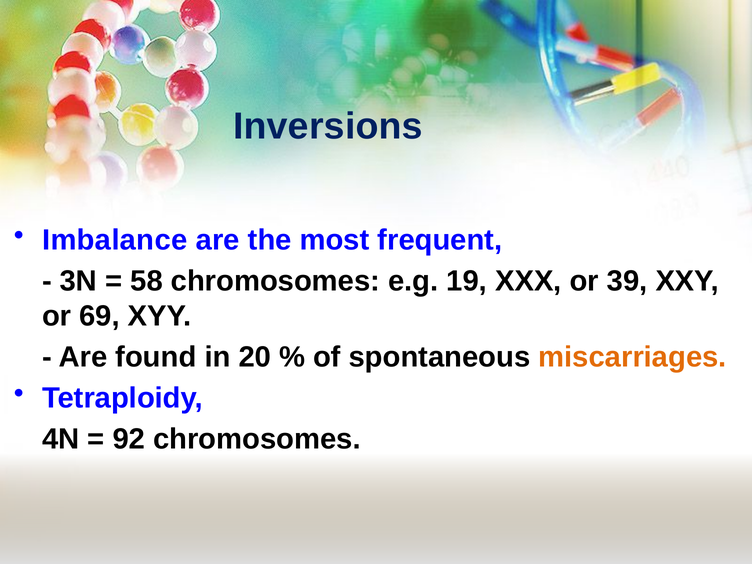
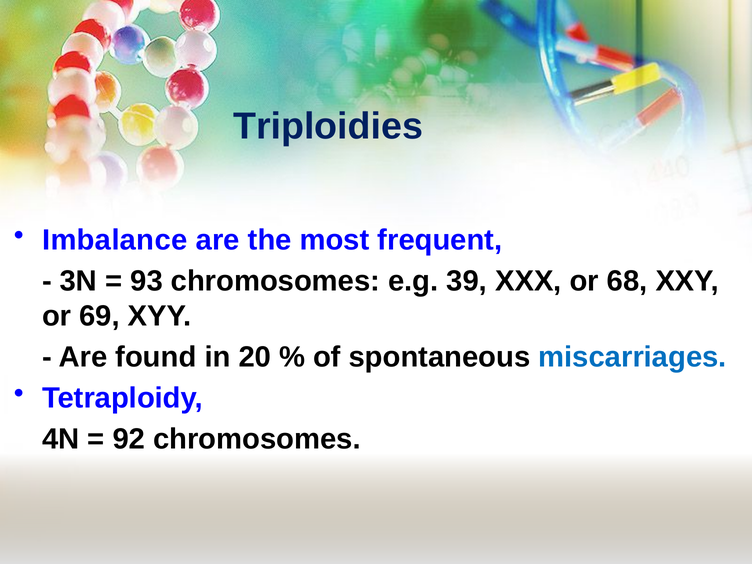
Inversions: Inversions -> Triploidies
58: 58 -> 93
19: 19 -> 39
39: 39 -> 68
miscarriages colour: orange -> blue
